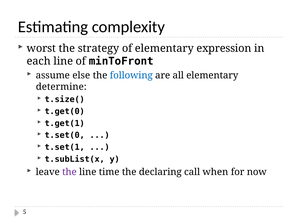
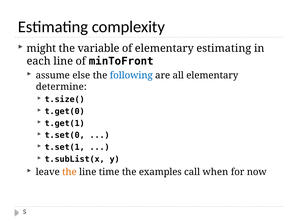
worst: worst -> might
strategy: strategy -> variable
elementary expression: expression -> estimating
the at (69, 172) colour: purple -> orange
declaring: declaring -> examples
